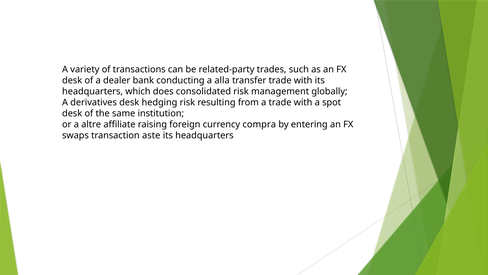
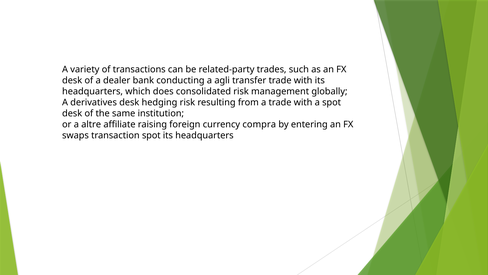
alla: alla -> agli
transaction aste: aste -> spot
